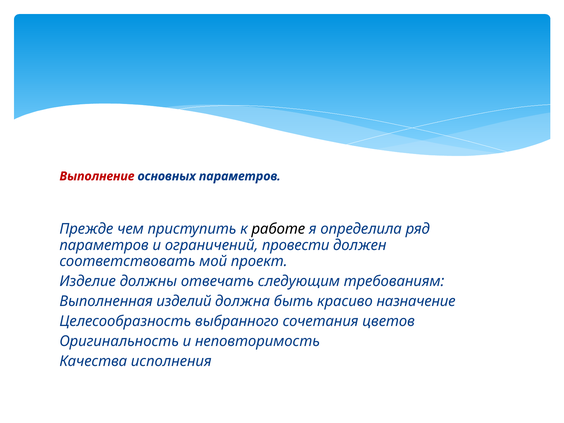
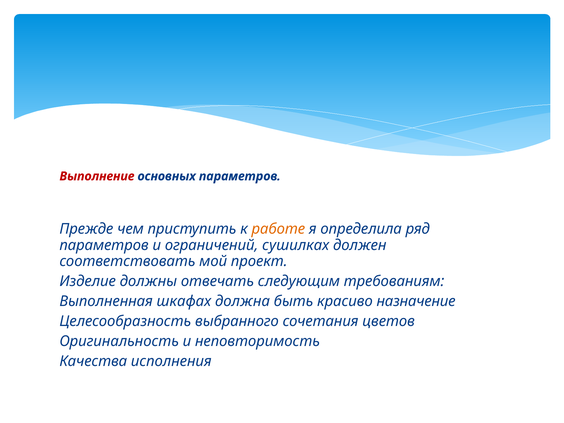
работе colour: black -> orange
провести: провести -> сушилках
изделий: изделий -> шкафах
